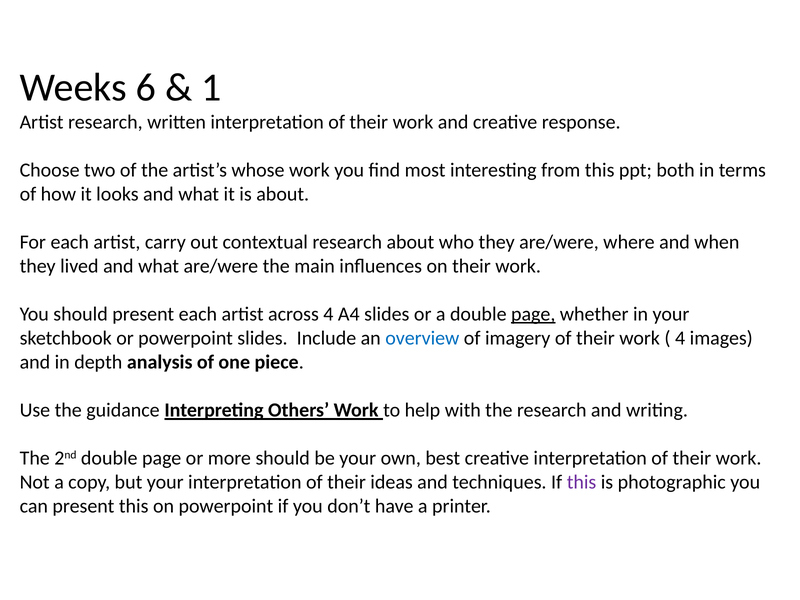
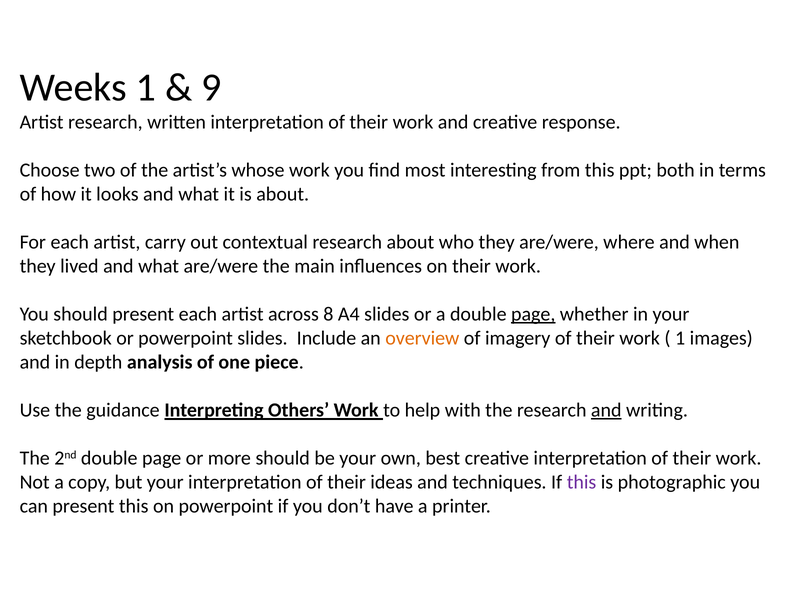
Weeks 6: 6 -> 1
1: 1 -> 9
across 4: 4 -> 8
overview colour: blue -> orange
4 at (680, 338): 4 -> 1
and at (606, 410) underline: none -> present
